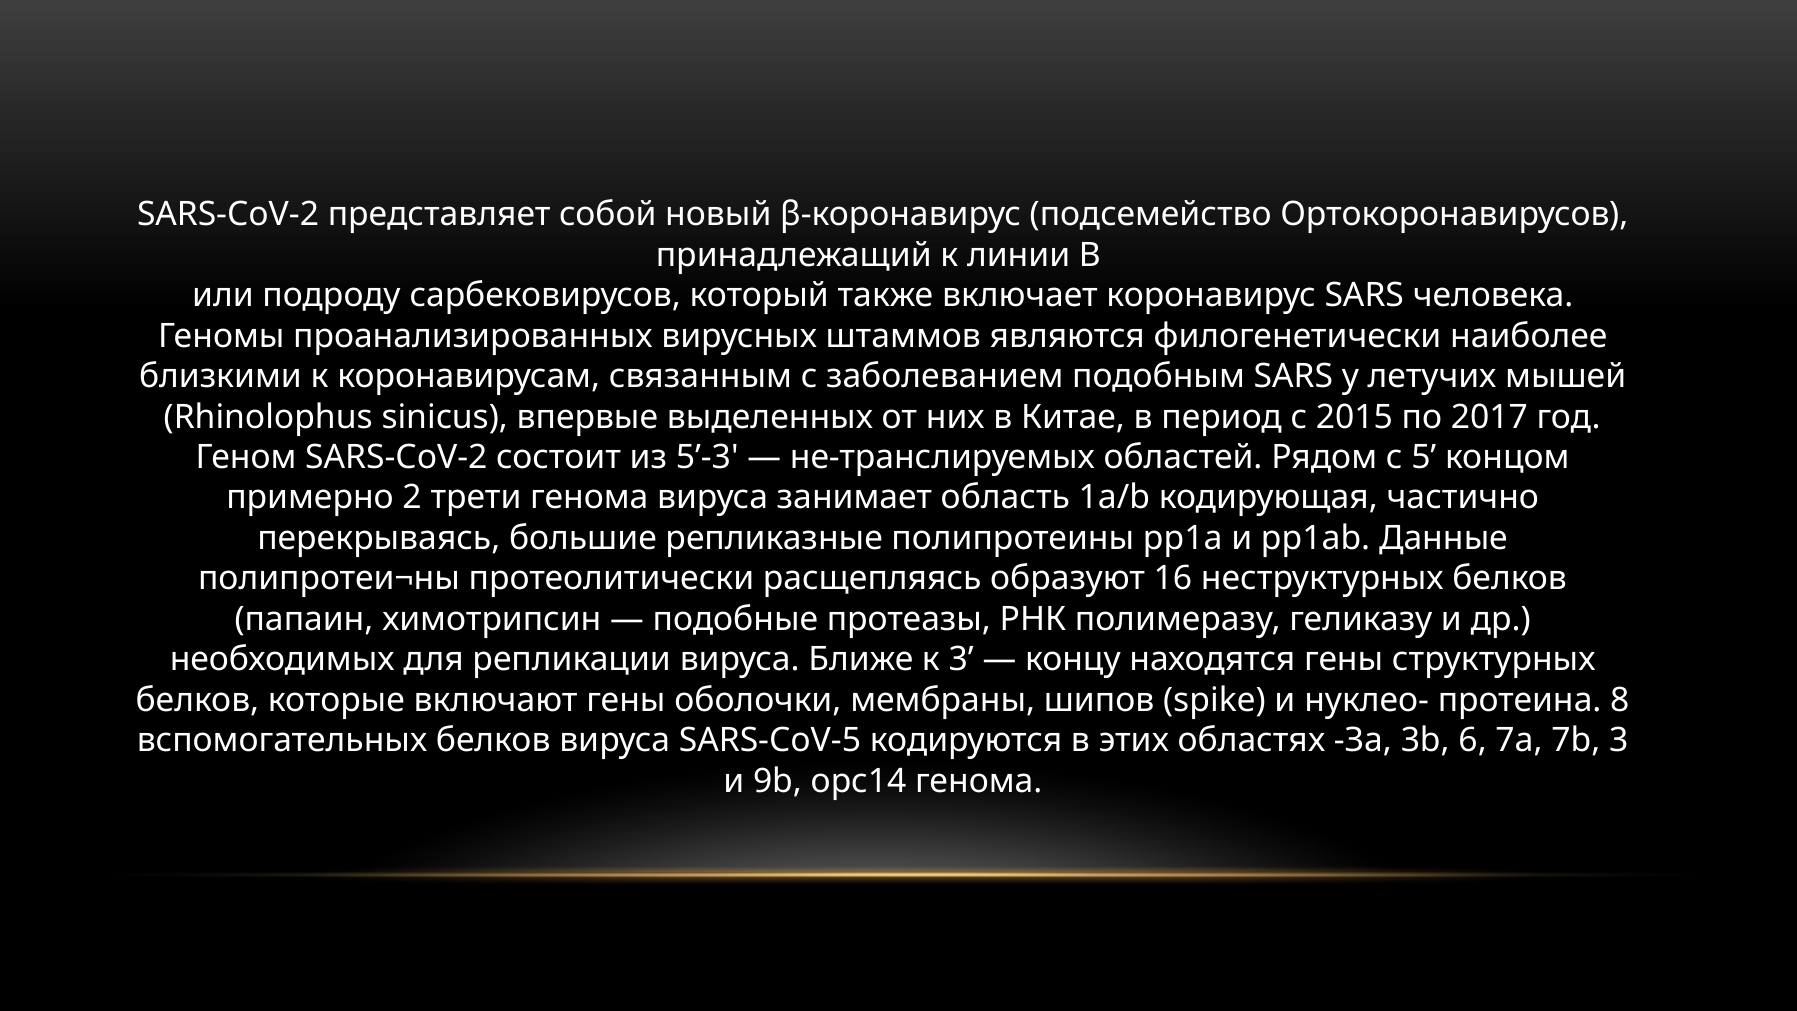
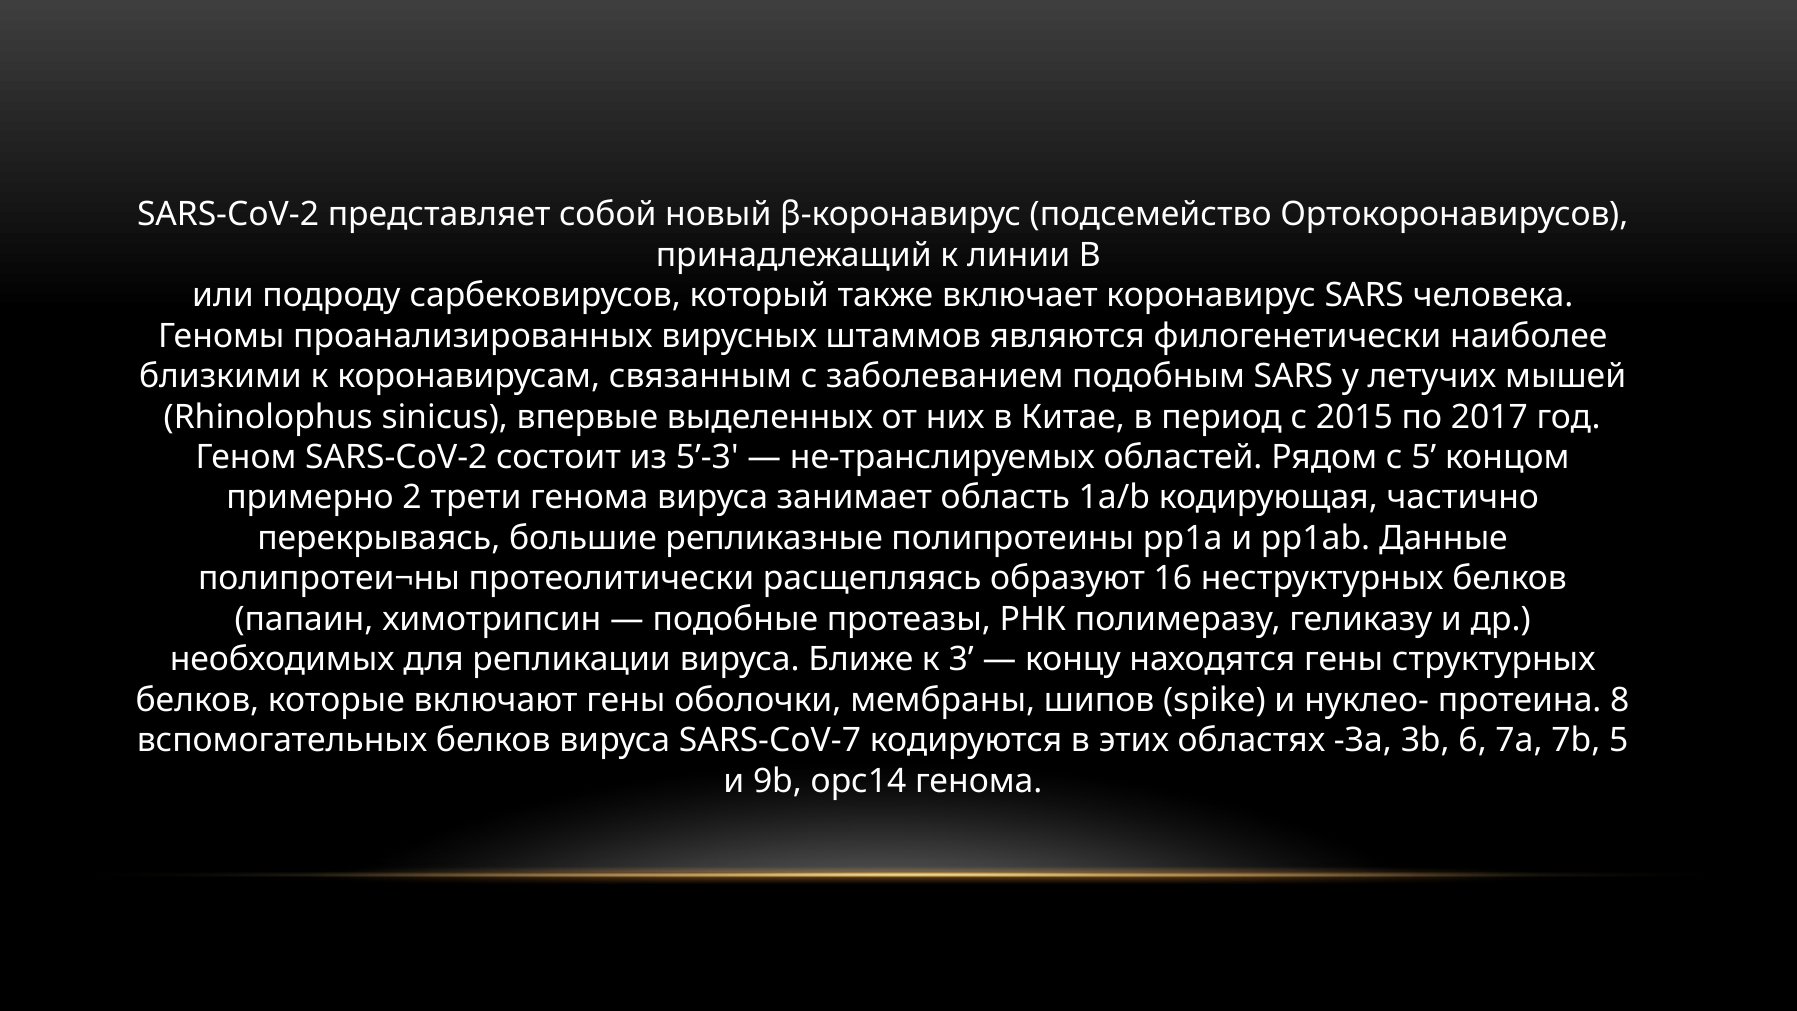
SARS-CoV-5: SARS-CoV-5 -> SARS-CoV-7
7b 3: 3 -> 5
